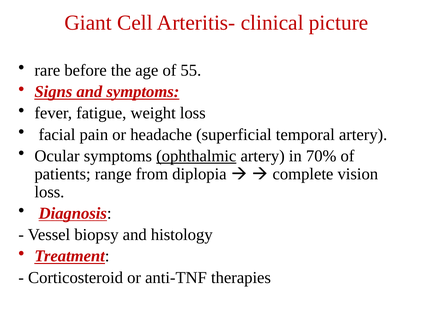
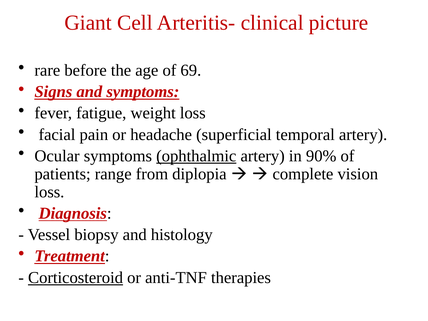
55: 55 -> 69
70%: 70% -> 90%
Corticosteroid underline: none -> present
